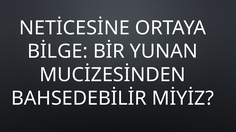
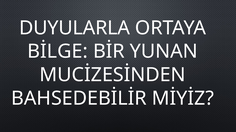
NETİCESİNE: NETİCESİNE -> DUYULARLA
